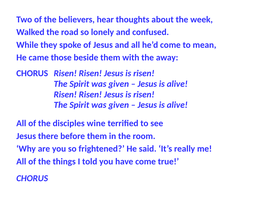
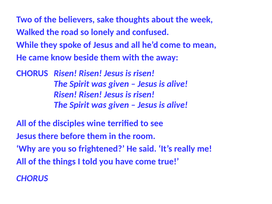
hear: hear -> sake
those: those -> know
